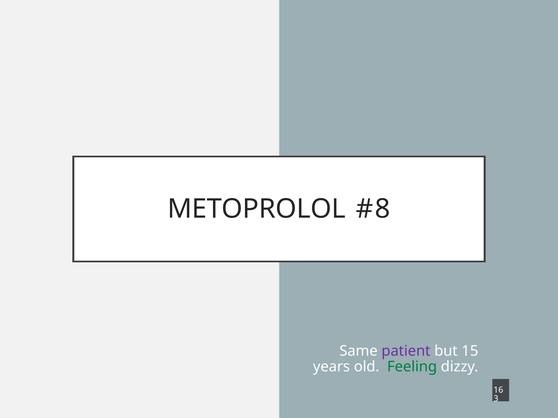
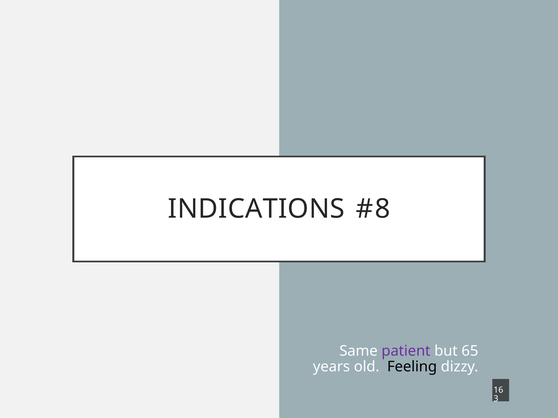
METOPROLOL: METOPROLOL -> INDICATIONS
15: 15 -> 65
Feeling colour: green -> black
